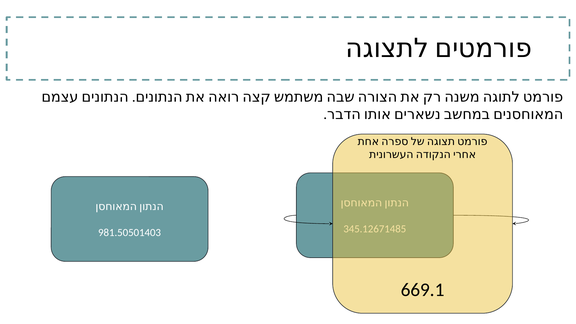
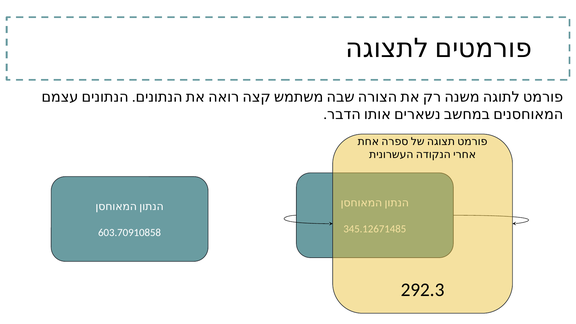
981.50501403: 981.50501403 -> 603.70910858
669.1: 669.1 -> 292.3
